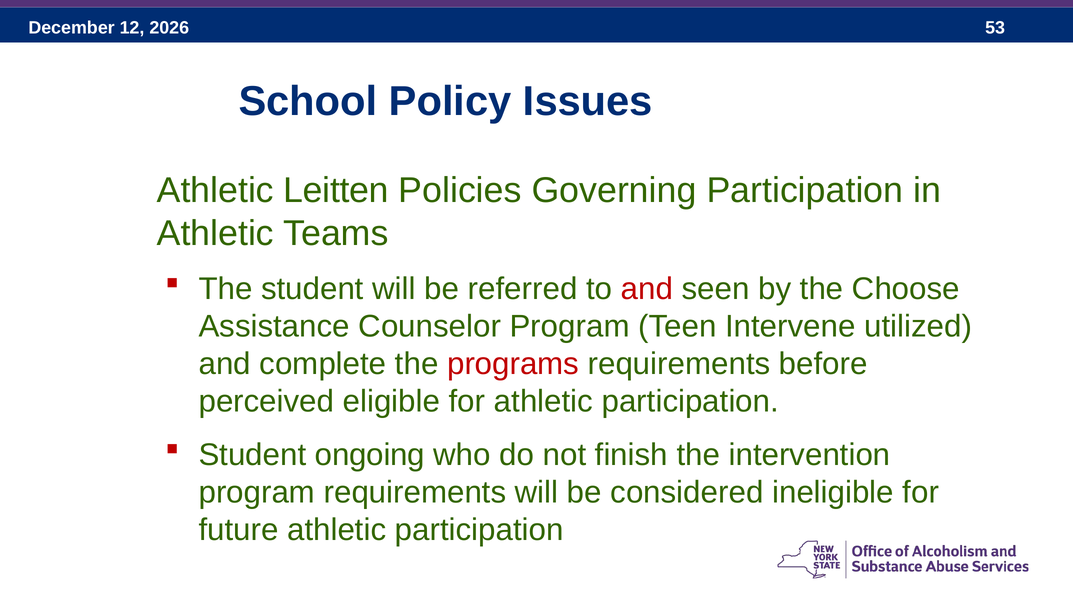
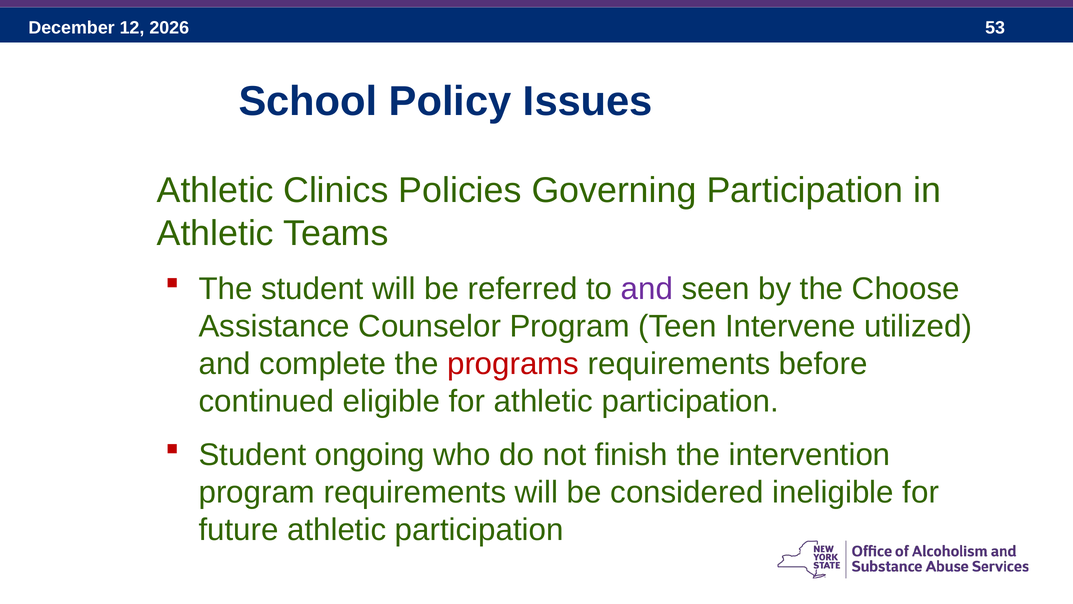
Leitten: Leitten -> Clinics
and at (647, 289) colour: red -> purple
perceived: perceived -> continued
